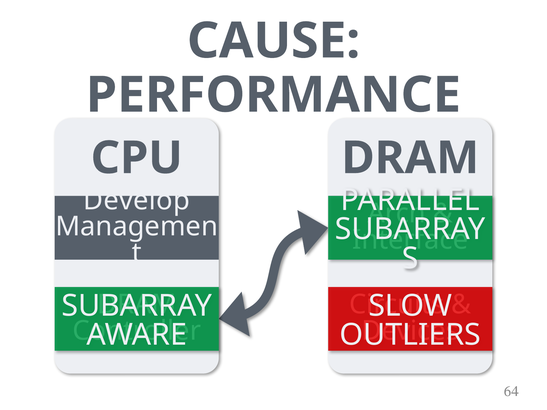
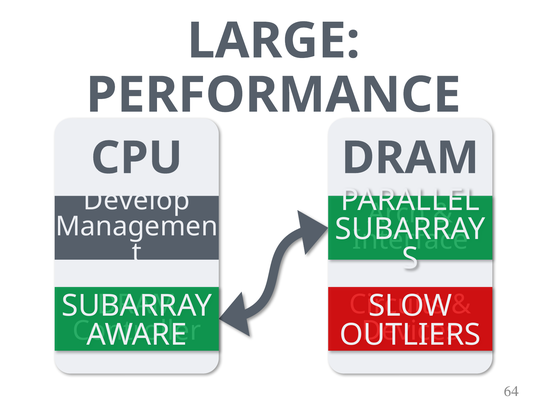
CAUSE: CAUSE -> LARGE
